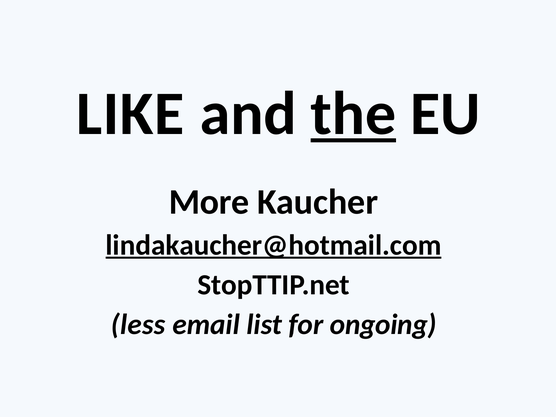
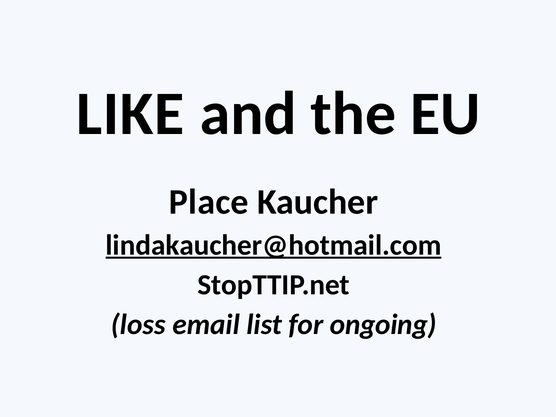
the underline: present -> none
More: More -> Place
less: less -> loss
